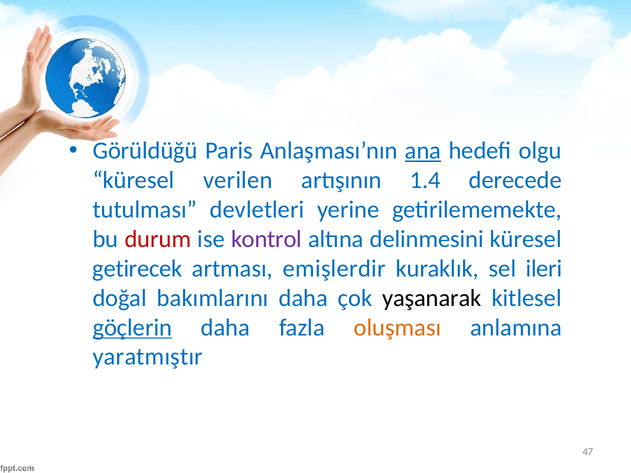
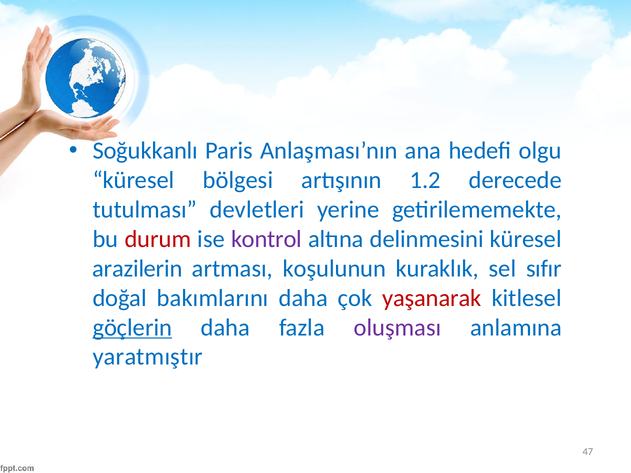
Görüldüğü: Görüldüğü -> Soğukkanlı
ana underline: present -> none
verilen: verilen -> bölgesi
1.4: 1.4 -> 1.2
getirecek: getirecek -> arazilerin
emişlerdir: emişlerdir -> koşulunun
ileri: ileri -> sıfır
yaşanarak colour: black -> red
oluşması colour: orange -> purple
